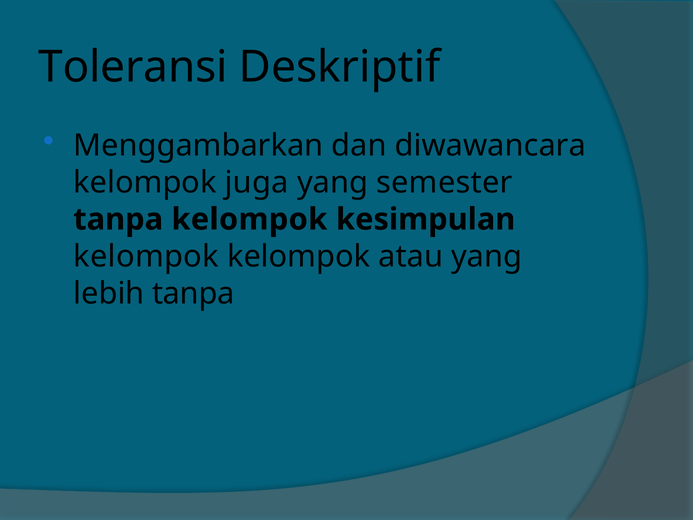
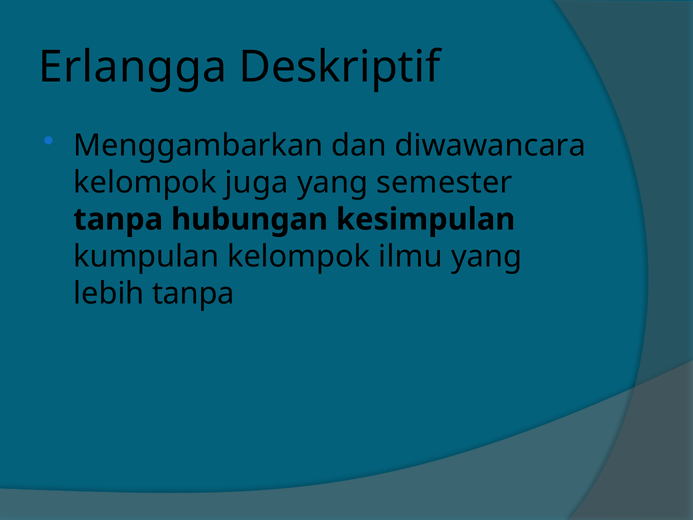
Toleransi: Toleransi -> Erlangga
tanpa kelompok: kelompok -> hubungan
kelompok at (146, 256): kelompok -> kumpulan
atau: atau -> ilmu
